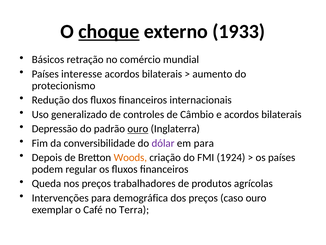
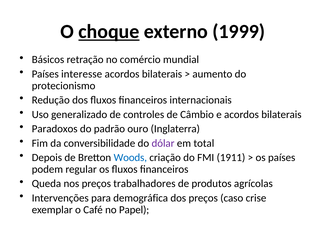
1933: 1933 -> 1999
Depressão: Depressão -> Paradoxos
ouro at (138, 129) underline: present -> none
em para: para -> total
Woods colour: orange -> blue
1924: 1924 -> 1911
caso ouro: ouro -> crise
Terra: Terra -> Papel
